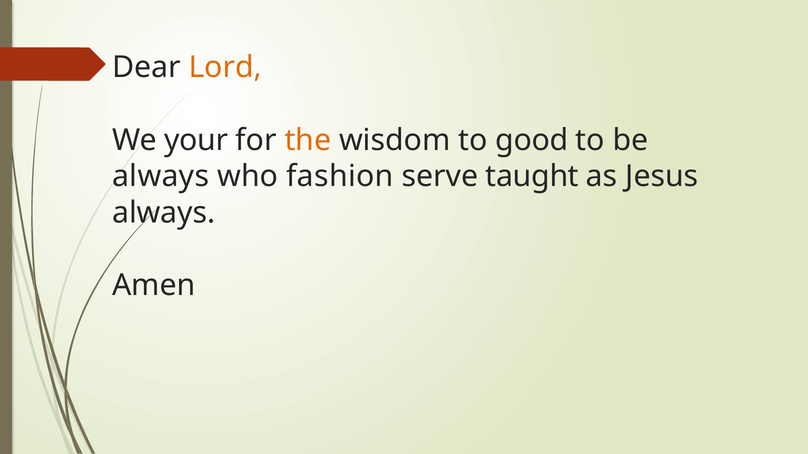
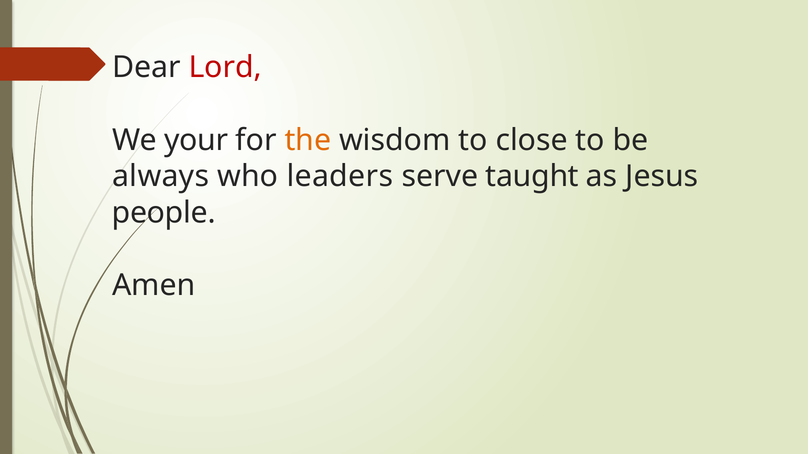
Lord colour: orange -> red
good: good -> close
fashion: fashion -> leaders
always at (164, 213): always -> people
